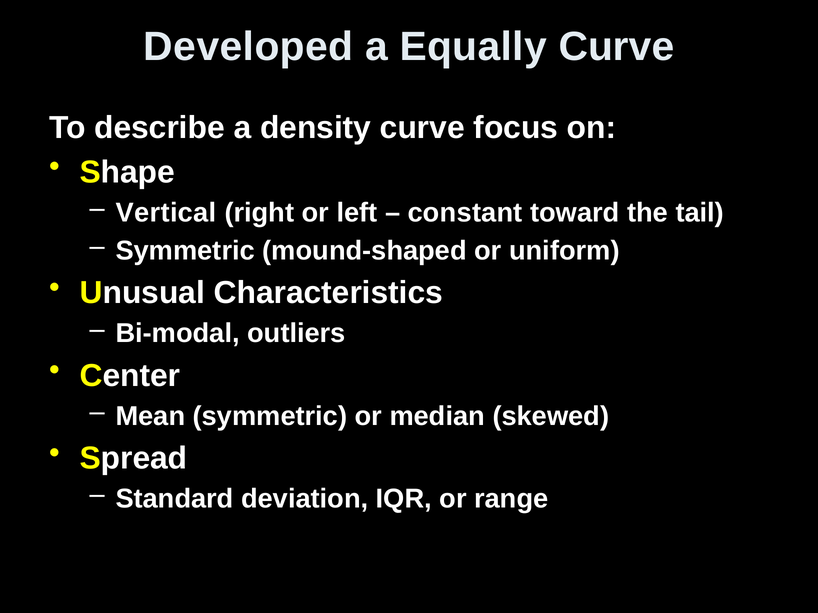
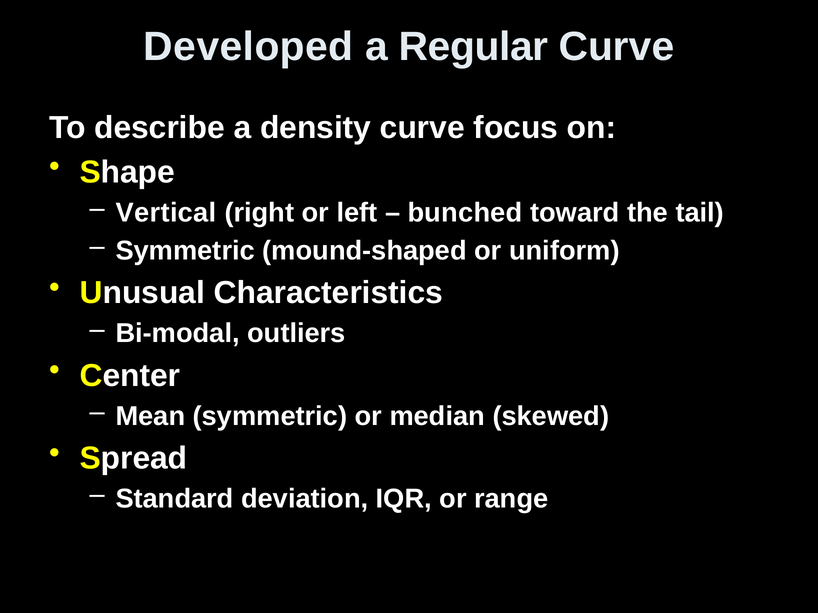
Equally: Equally -> Regular
constant: constant -> bunched
